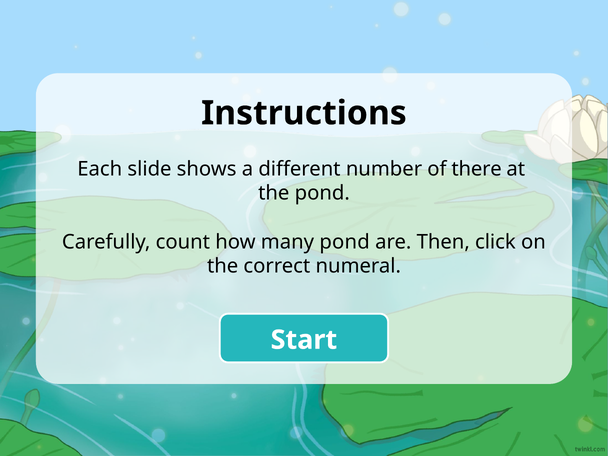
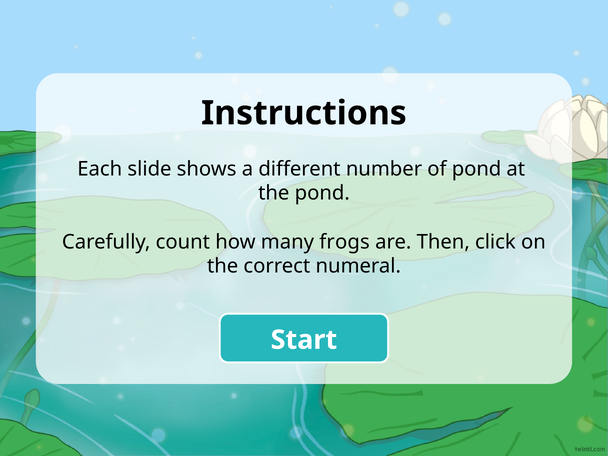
of there: there -> pond
many pond: pond -> frogs
